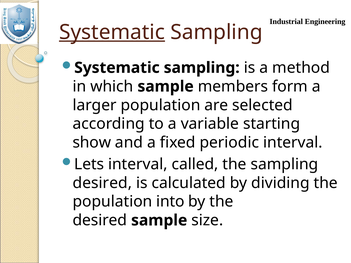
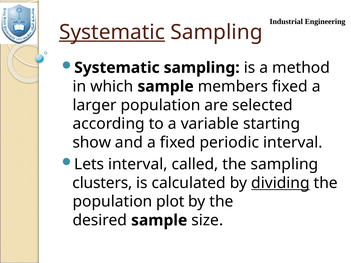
members form: form -> fixed
desired at (102, 183): desired -> clusters
dividing underline: none -> present
into: into -> plot
